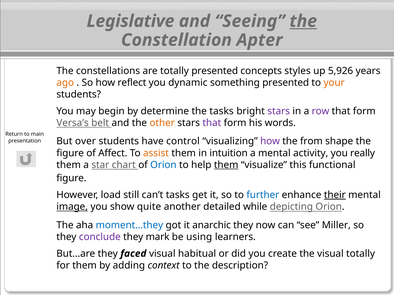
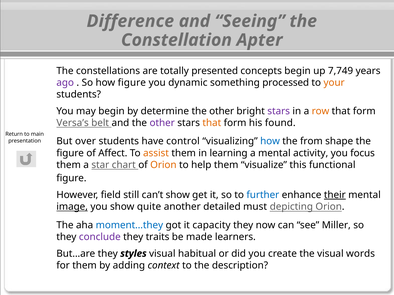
Legislative: Legislative -> Difference
the at (303, 21) underline: present -> none
concepts styles: styles -> begin
5,926: 5,926 -> 7,749
ago colour: orange -> purple
how reflect: reflect -> figure
something presented: presented -> processed
tasks at (222, 111): tasks -> other
row colour: purple -> orange
other at (162, 123) colour: orange -> purple
that at (212, 123) colour: purple -> orange
words: words -> found
how at (270, 141) colour: purple -> blue
intuition: intuition -> learning
really: really -> focus
Orion at (163, 165) colour: blue -> orange
them at (226, 165) underline: present -> none
load: load -> field
can’t tasks: tasks -> show
while: while -> must
anarchic: anarchic -> capacity
mark: mark -> traits
using: using -> made
faced: faced -> styles
visual totally: totally -> words
